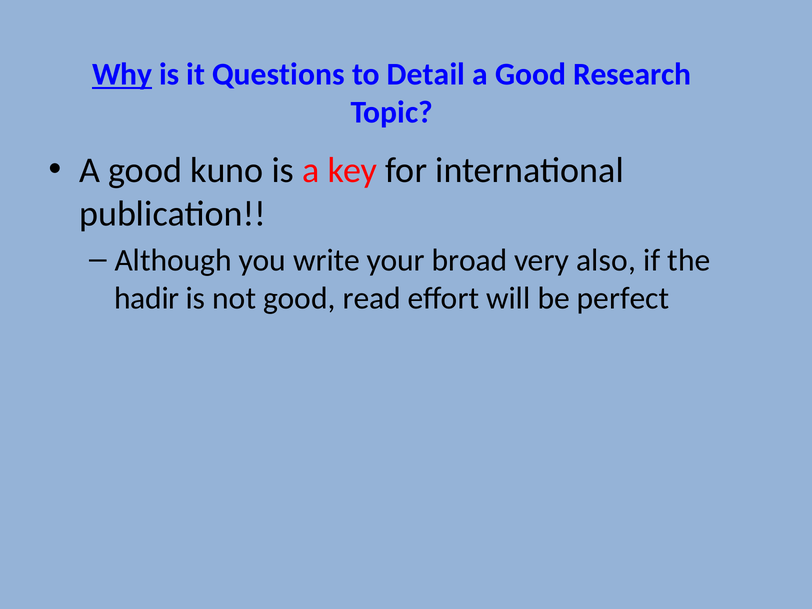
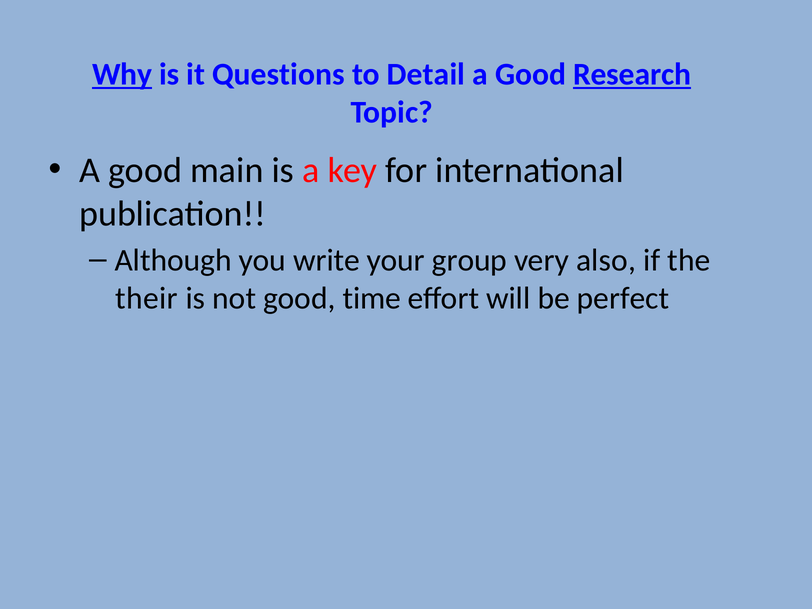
Research underline: none -> present
kuno: kuno -> main
broad: broad -> group
hadir: hadir -> their
read: read -> time
